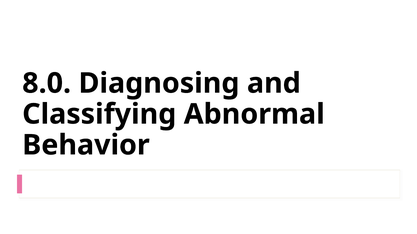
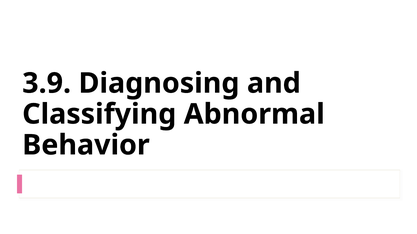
8.0: 8.0 -> 3.9
